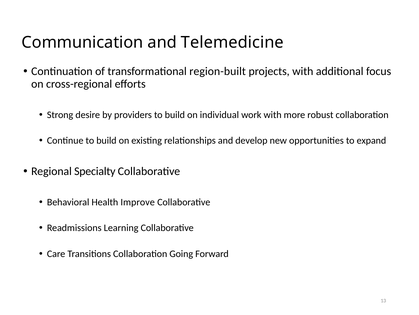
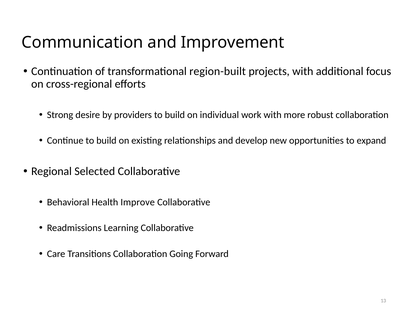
Telemedicine: Telemedicine -> Improvement
Specialty: Specialty -> Selected
